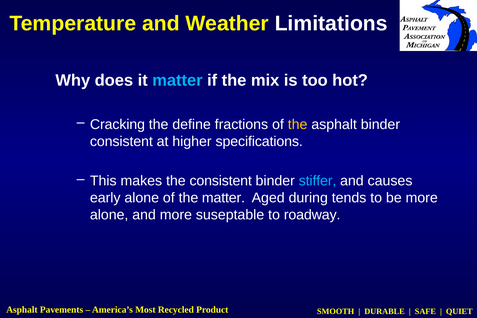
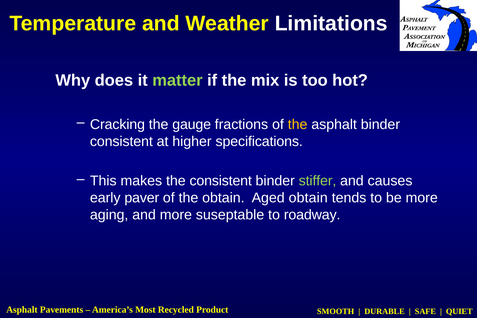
matter at (177, 80) colour: light blue -> light green
define: define -> gauge
stiffer colour: light blue -> light green
early alone: alone -> paver
the matter: matter -> obtain
Aged during: during -> obtain
alone at (109, 215): alone -> aging
